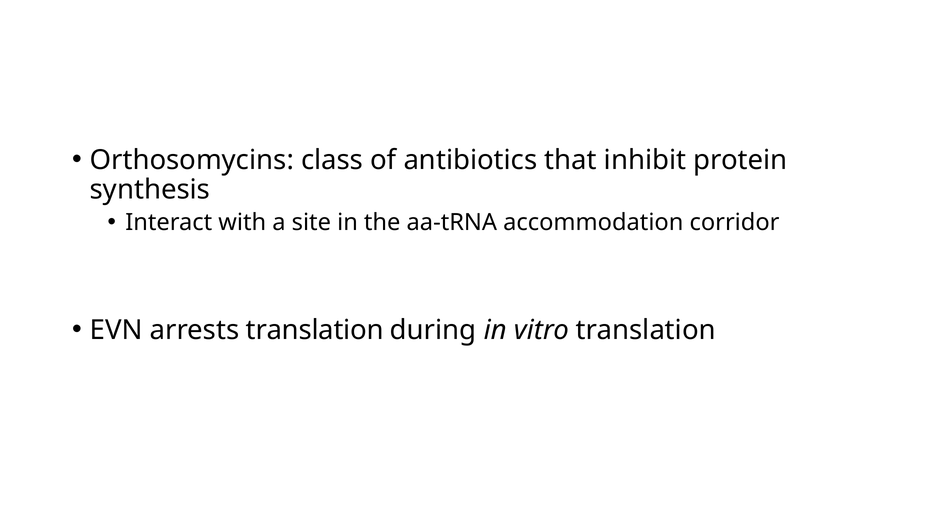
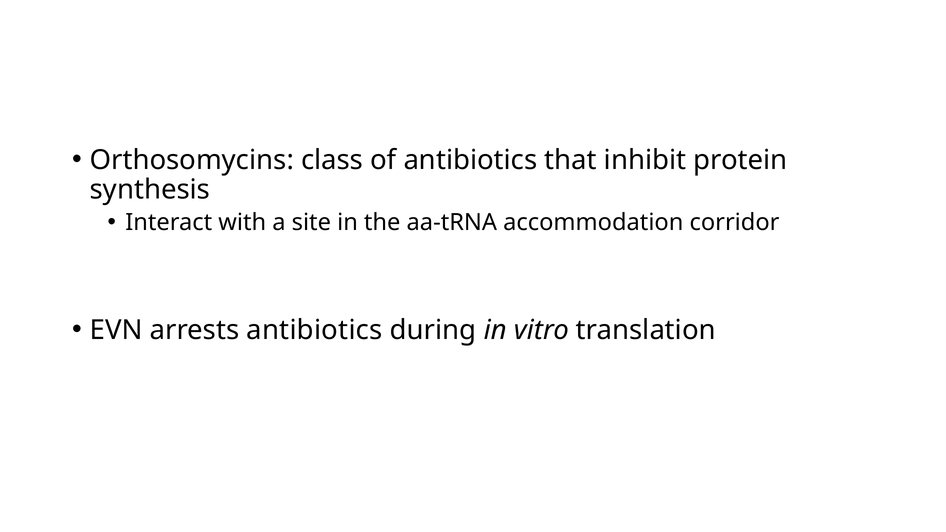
arrests translation: translation -> antibiotics
